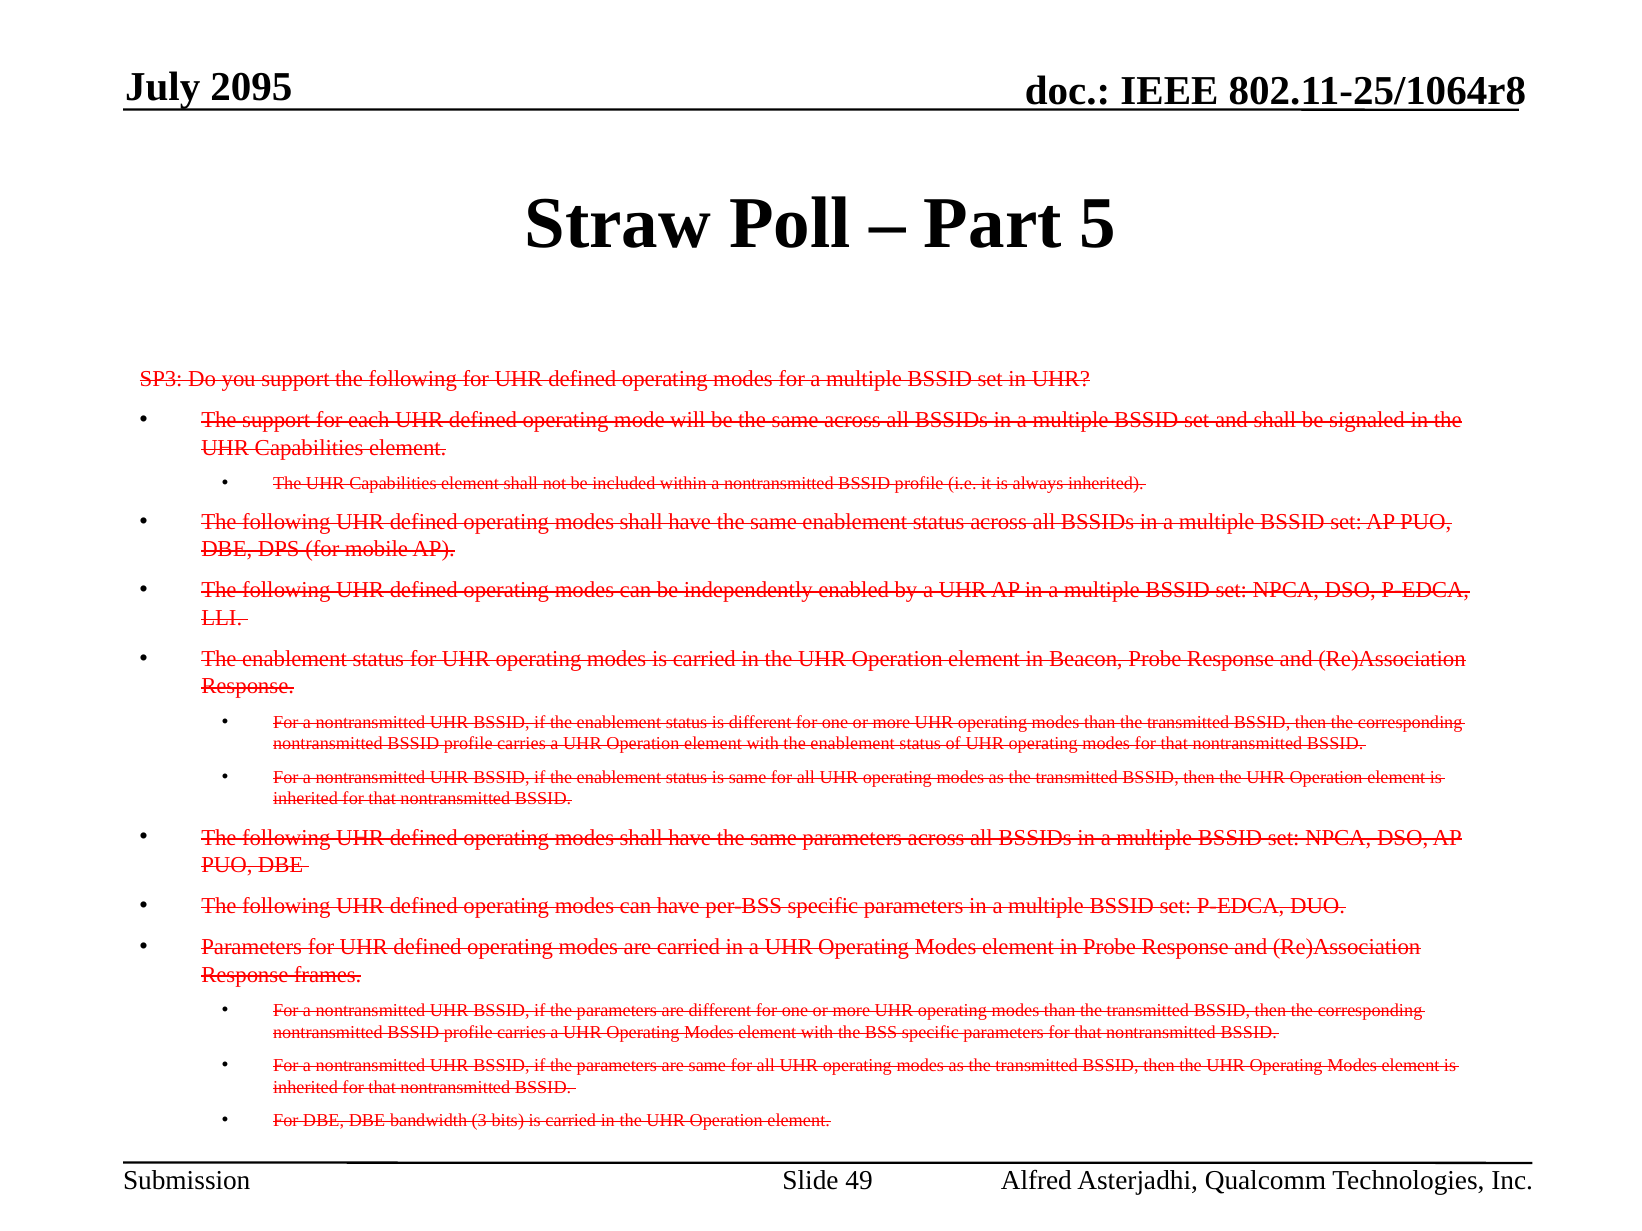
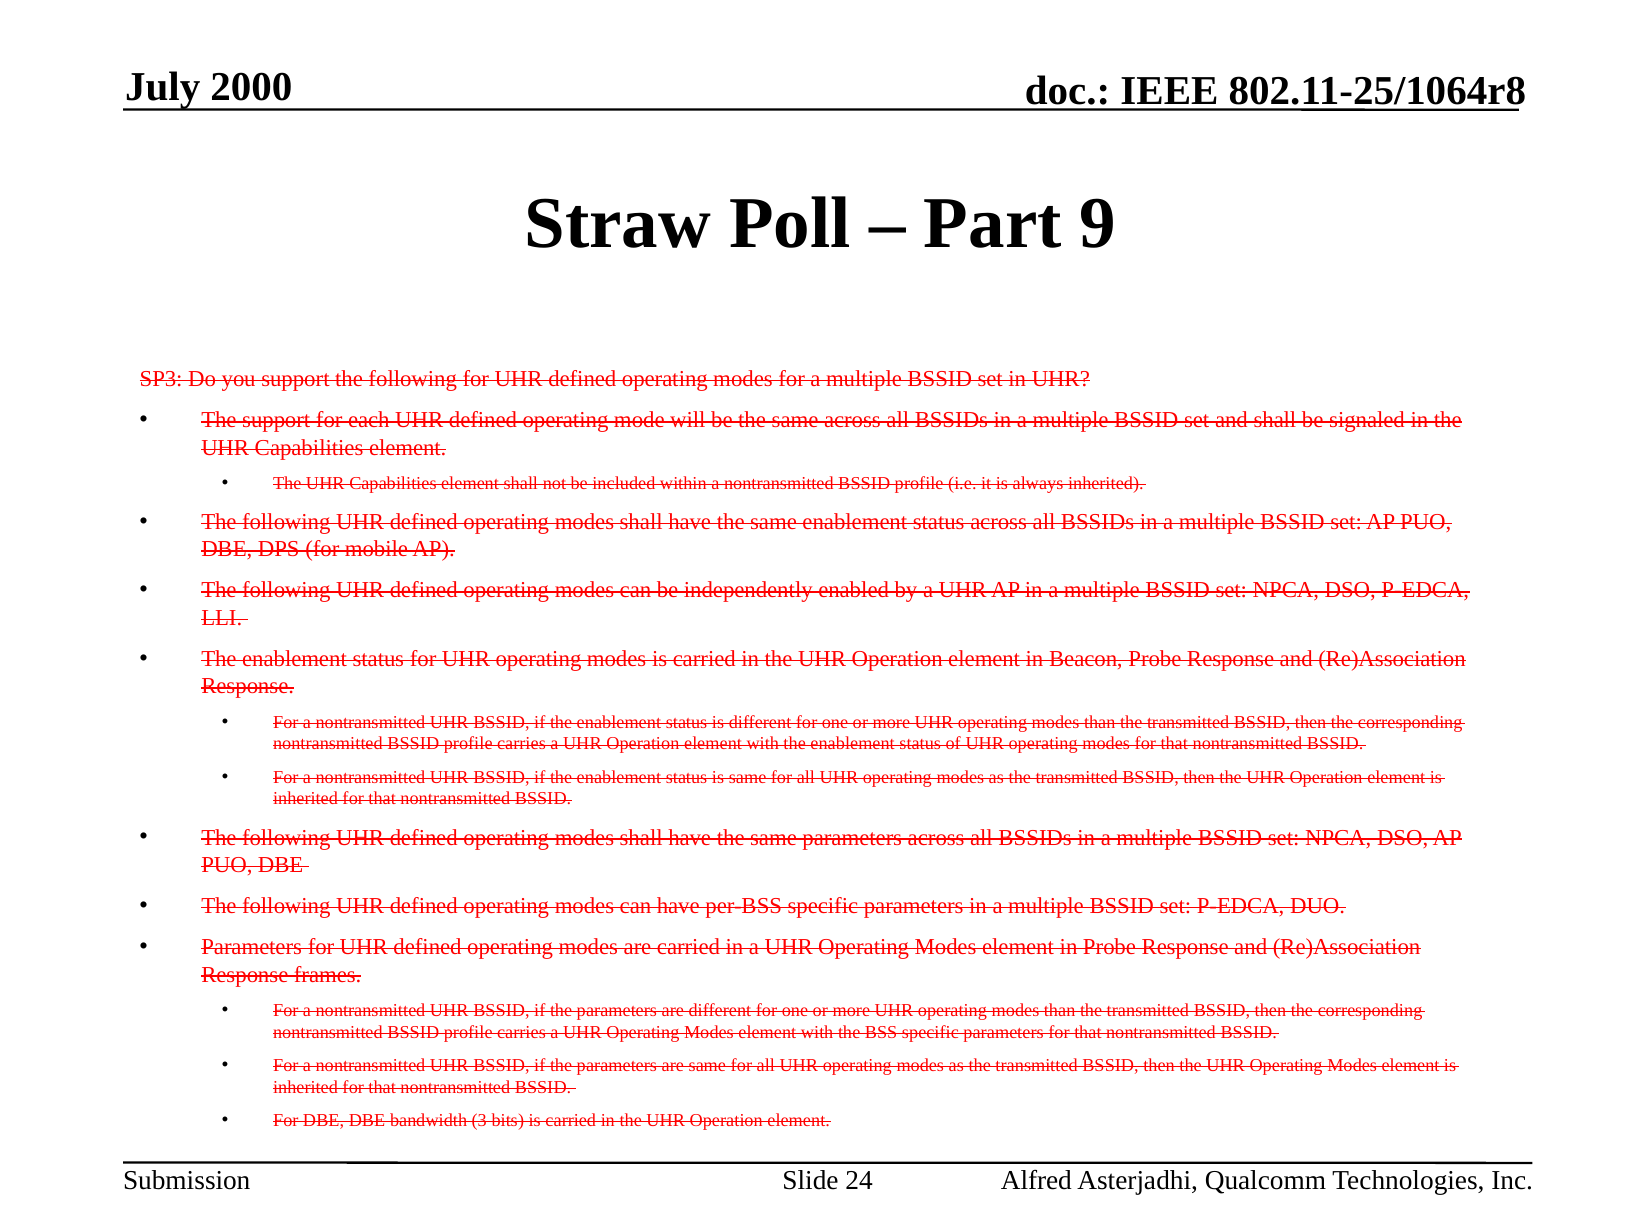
2095: 2095 -> 2000
5: 5 -> 9
49: 49 -> 24
